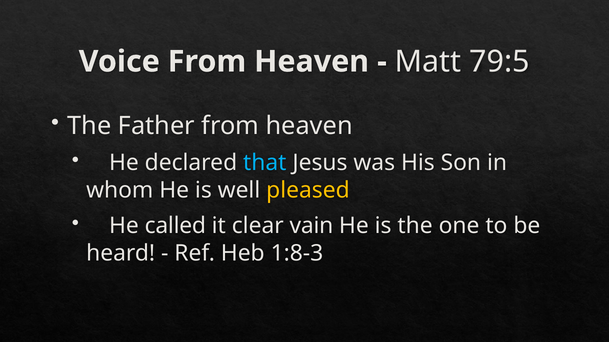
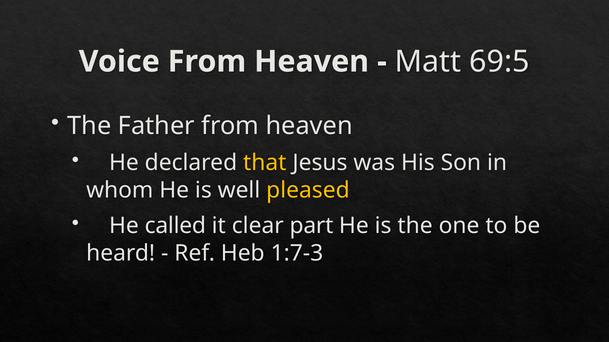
79:5: 79:5 -> 69:5
that colour: light blue -> yellow
vain: vain -> part
1:8-3: 1:8-3 -> 1:7-3
